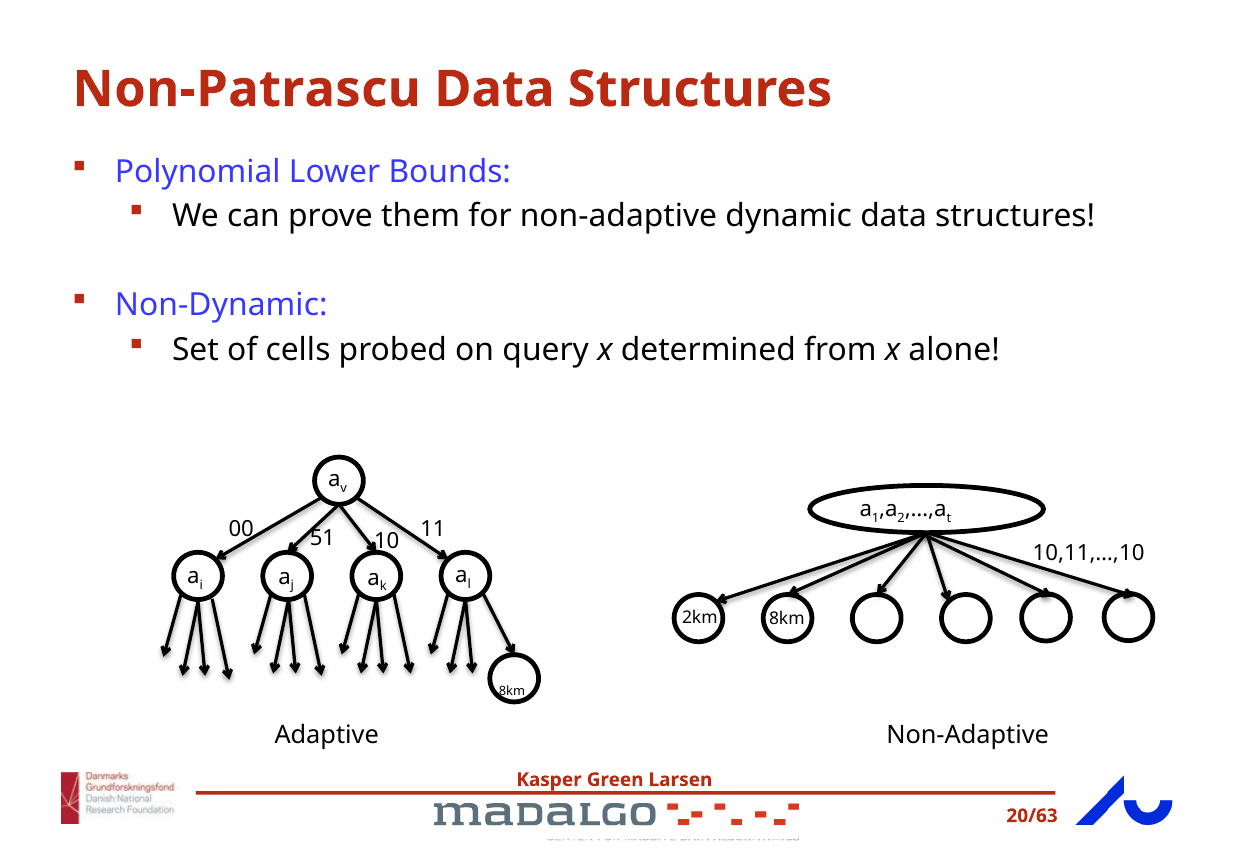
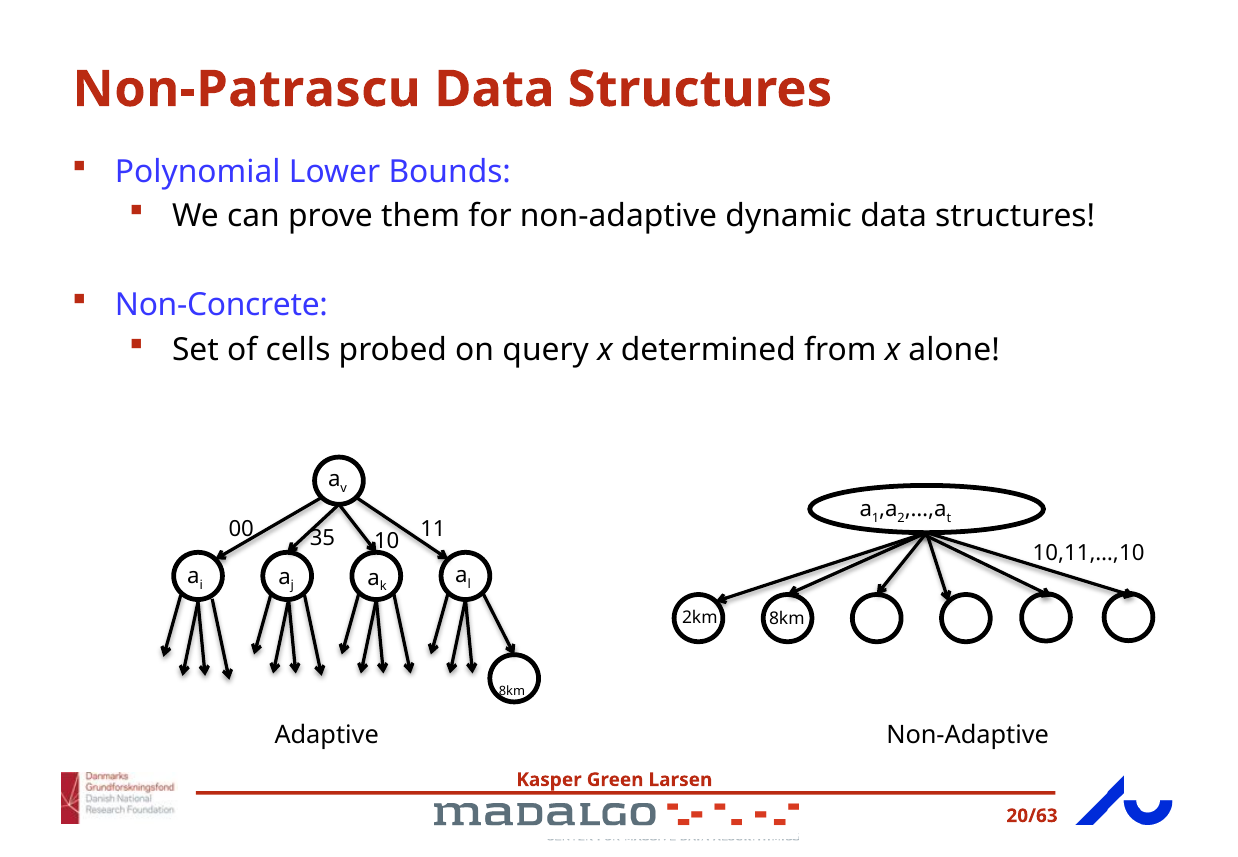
Non-Dynamic: Non-Dynamic -> Non-Concrete
51: 51 -> 35
